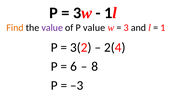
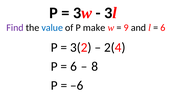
1 at (108, 13): 1 -> 3
Find colour: orange -> purple
value at (52, 28) colour: purple -> blue
P value: value -> make
3 at (126, 28): 3 -> 9
1 at (163, 28): 1 -> 6
–3: –3 -> –6
